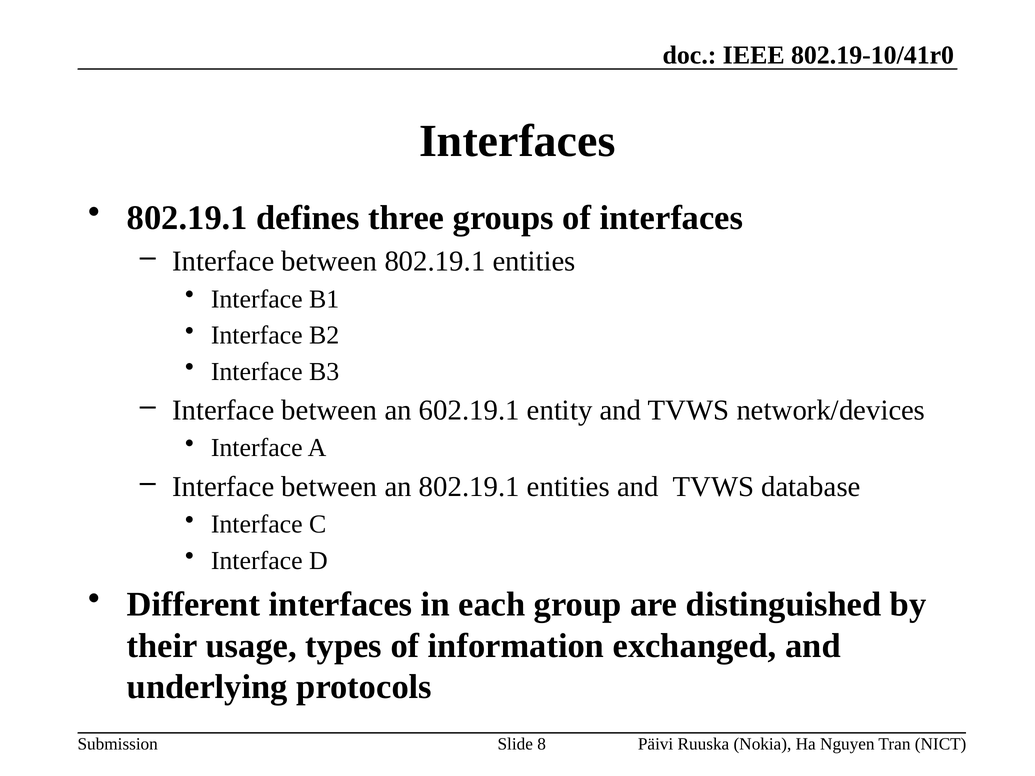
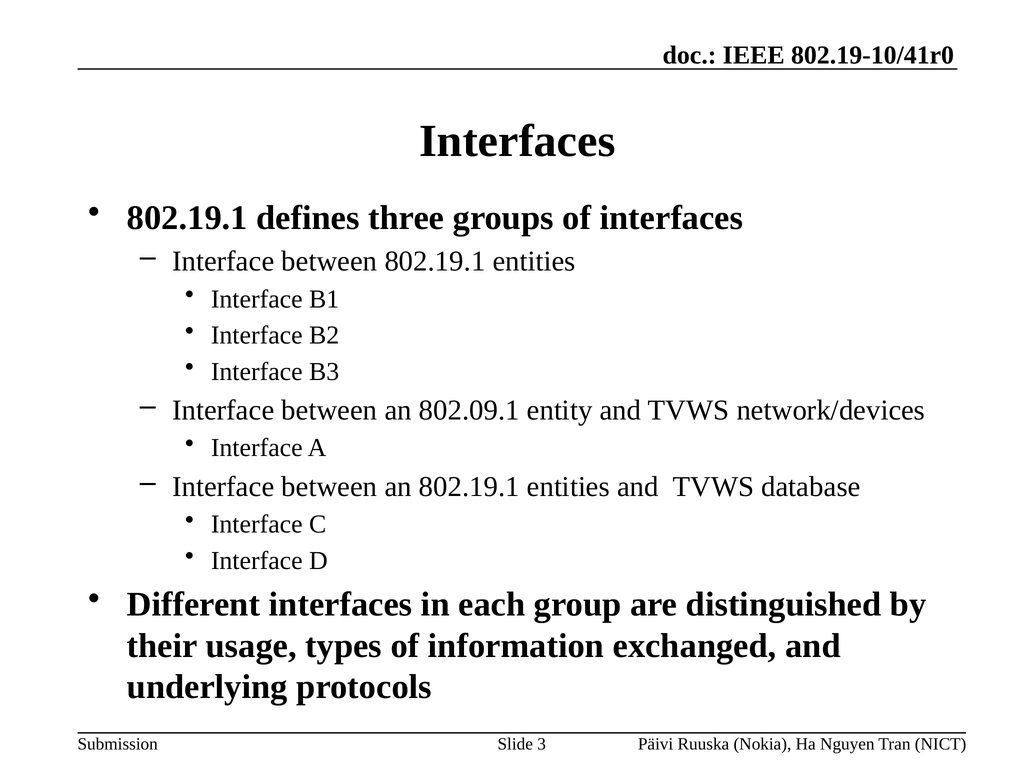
602.19.1: 602.19.1 -> 802.09.1
8: 8 -> 3
